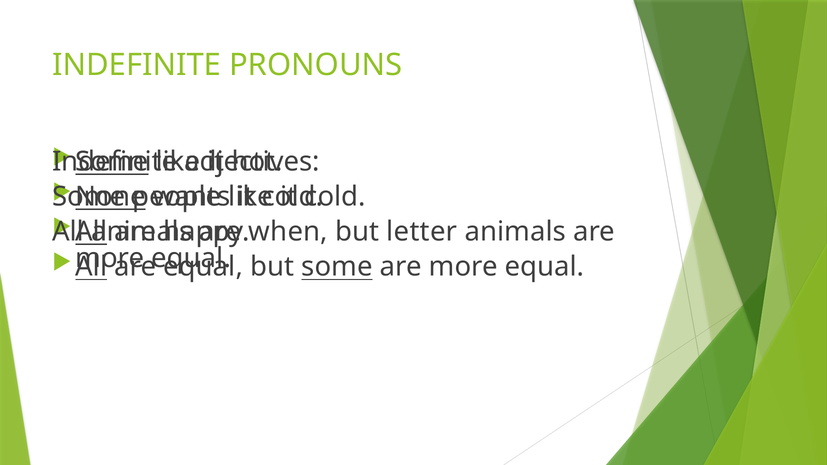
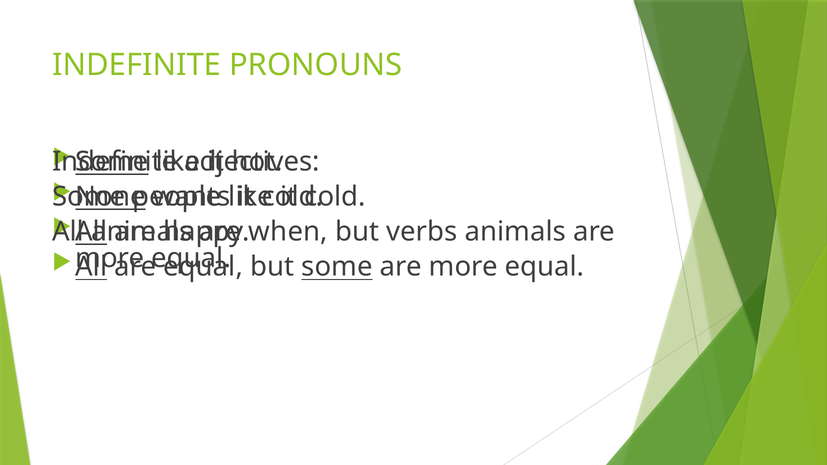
letter: letter -> verbs
